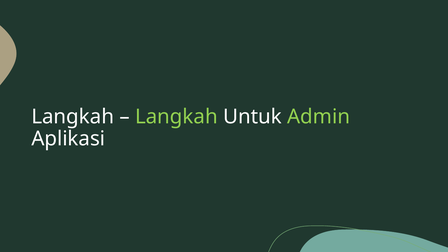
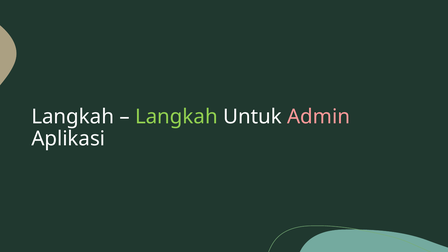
Admin colour: light green -> pink
